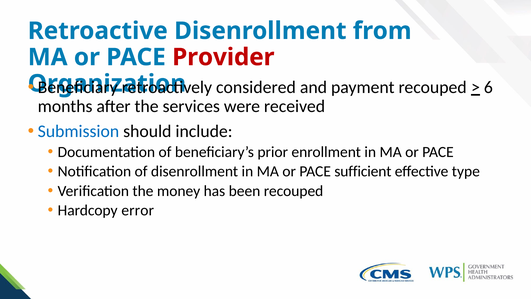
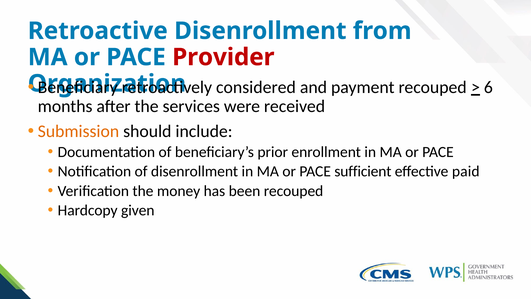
Submission colour: blue -> orange
type: type -> paid
error: error -> given
